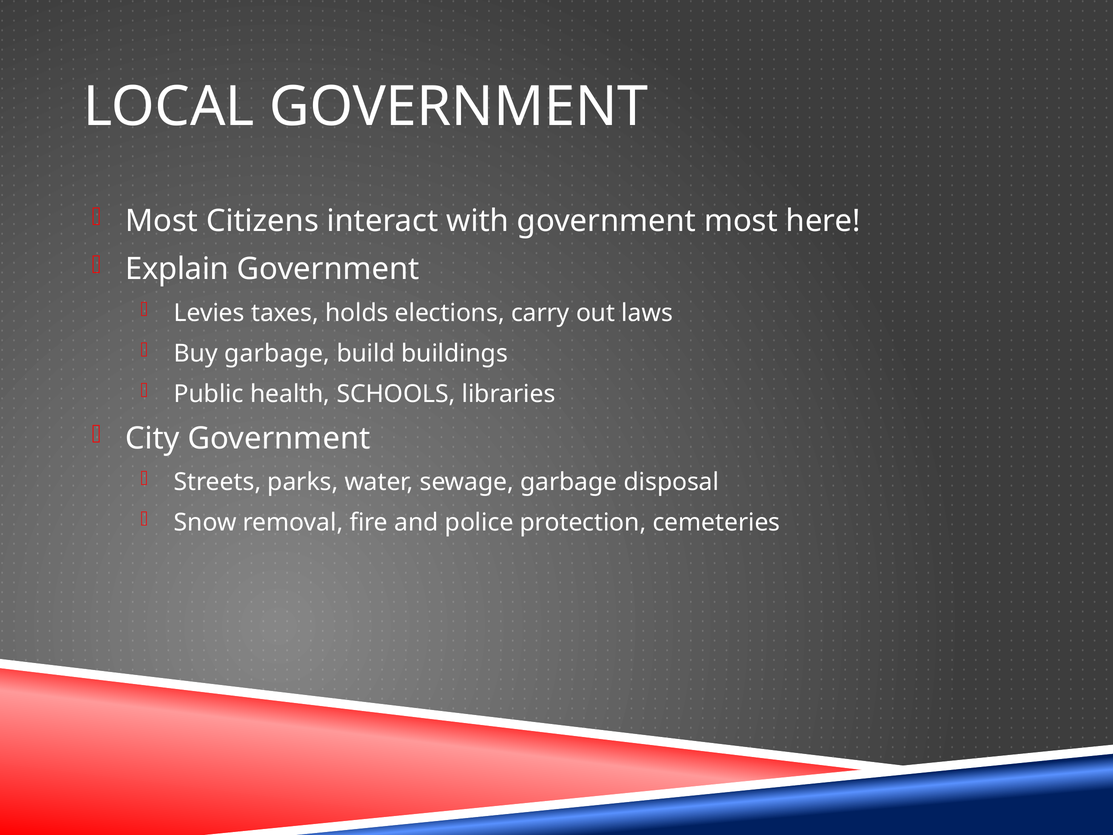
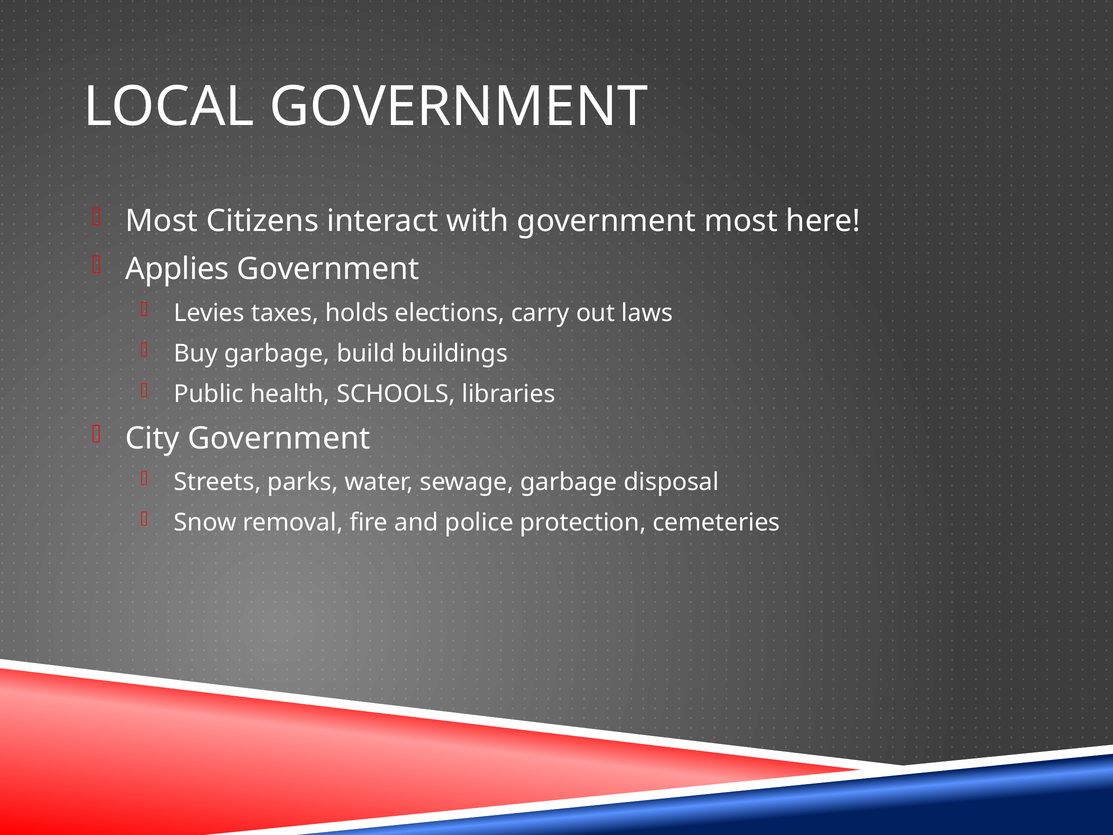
Explain: Explain -> Applies
